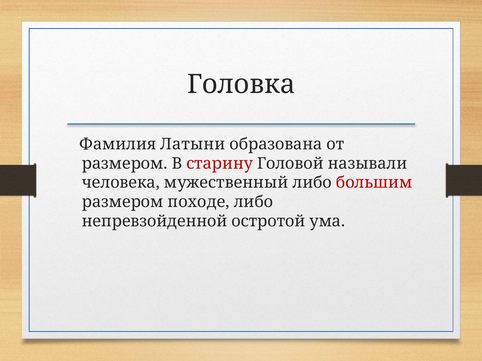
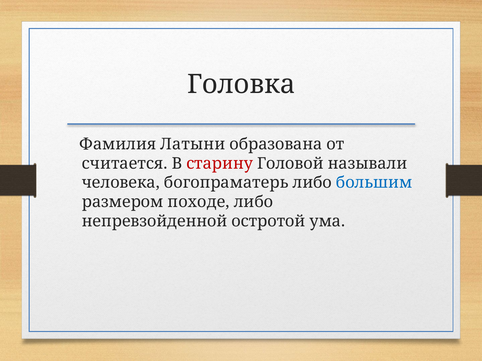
размером at (125, 164): размером -> считается
мужественный: мужественный -> богопраматерь
большим colour: red -> blue
